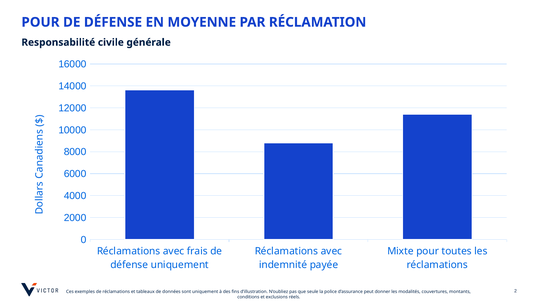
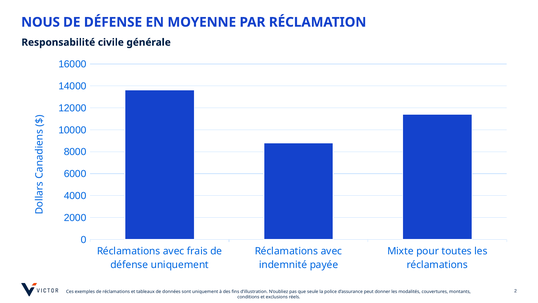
POUR at (40, 22): POUR -> NOUS
